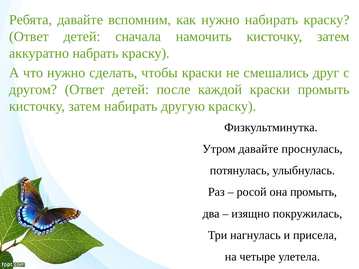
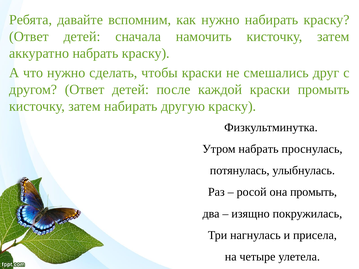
Утром давайте: давайте -> набрать
